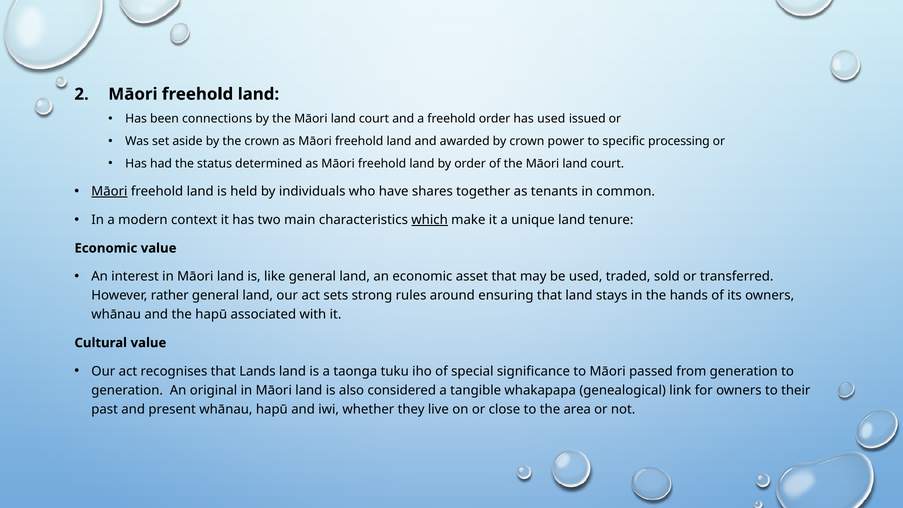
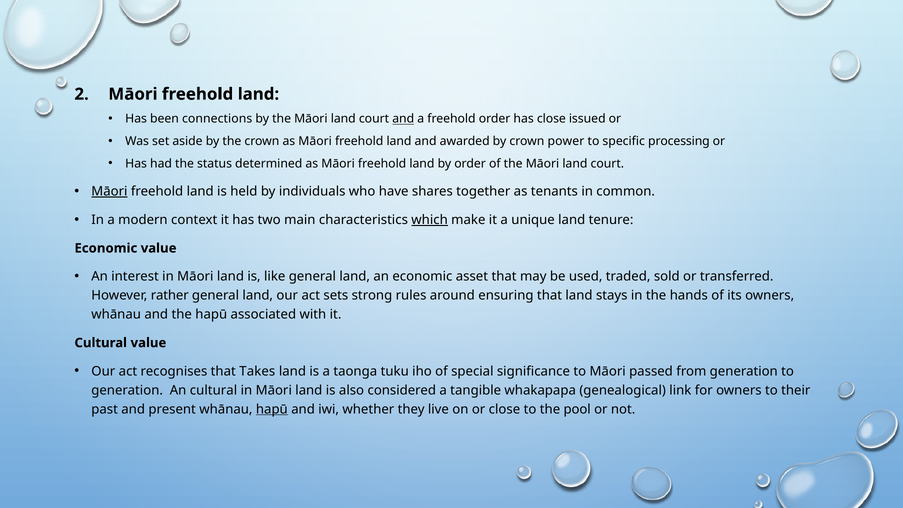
and at (403, 119) underline: none -> present
has used: used -> close
Lands: Lands -> Takes
An original: original -> cultural
hapū at (272, 409) underline: none -> present
area: area -> pool
